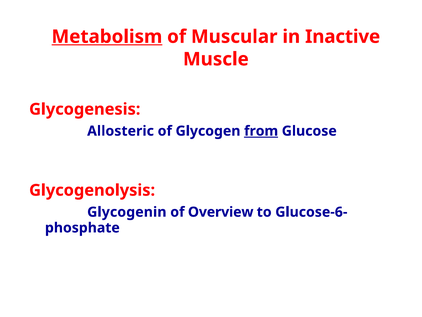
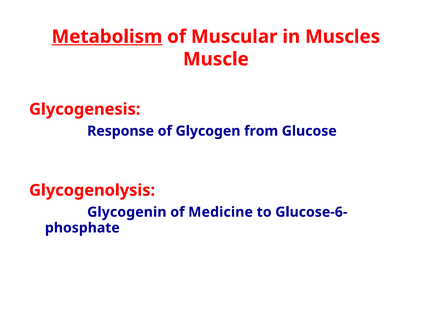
Inactive: Inactive -> Muscles
Allosteric: Allosteric -> Response
from underline: present -> none
Overview: Overview -> Medicine
